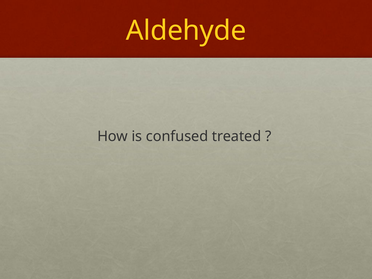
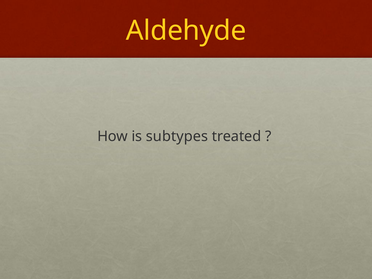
confused: confused -> subtypes
